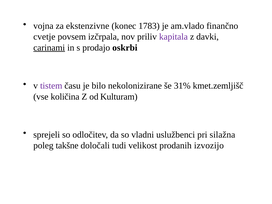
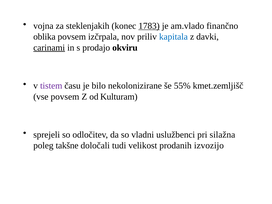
ekstenzivne: ekstenzivne -> steklenjakih
1783 underline: none -> present
cvetje: cvetje -> oblika
kapitala colour: purple -> blue
oskrbi: oskrbi -> okviru
31%: 31% -> 55%
vse količina: količina -> povsem
